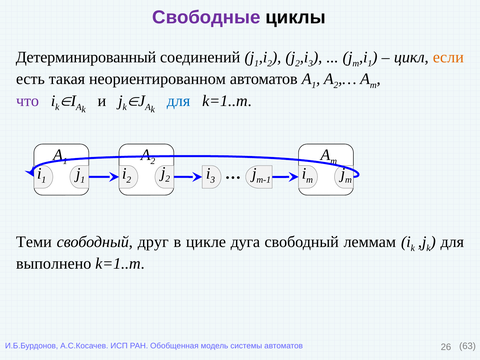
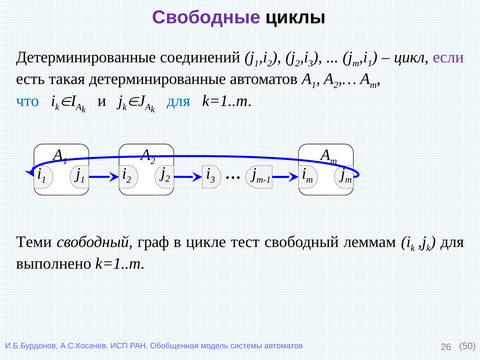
Детерминированный at (86, 57): Детерминированный -> Детерминированные
если colour: orange -> purple
такая неориентированном: неориентированном -> детерминированные
что colour: purple -> blue
друг: друг -> граф
дуга: дуга -> тест
63: 63 -> 50
